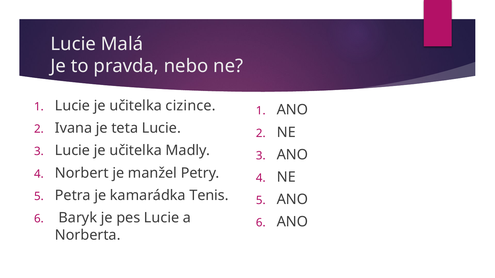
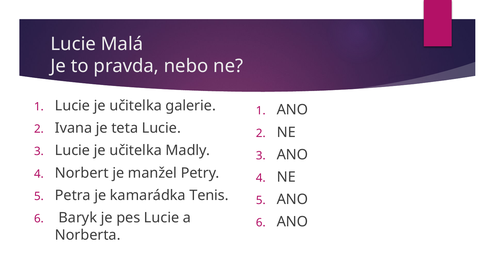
cizince: cizince -> galerie
